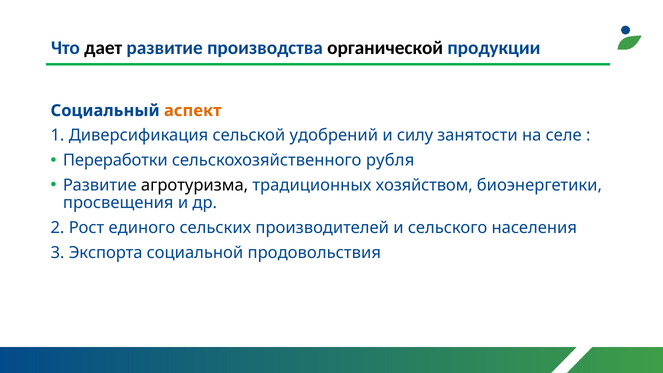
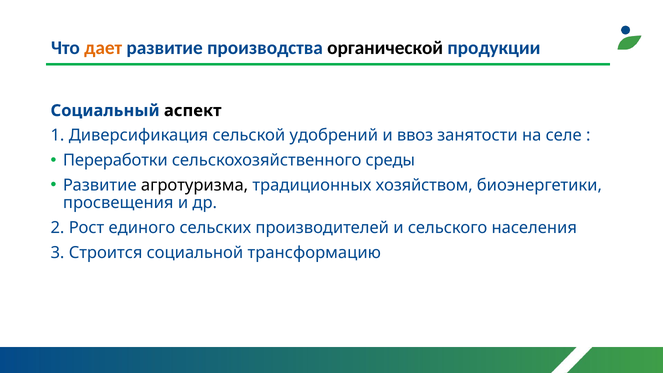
дает colour: black -> orange
аспект colour: orange -> black
силу: силу -> ввоз
рубля: рубля -> среды
Экспорта: Экспорта -> Строится
продовольствия: продовольствия -> трансформацию
